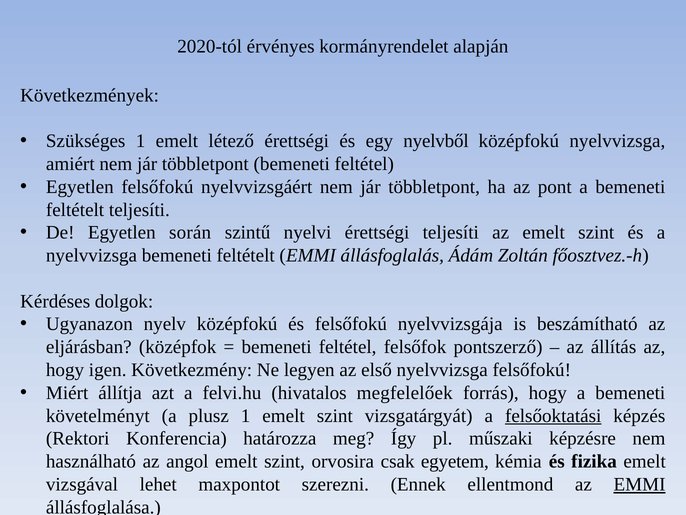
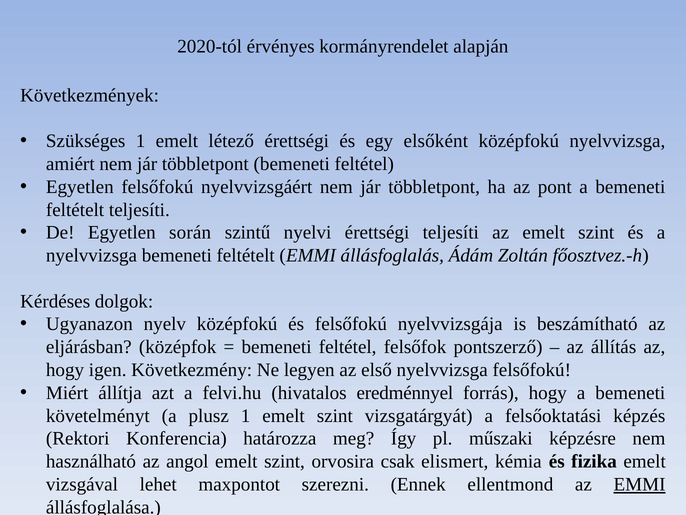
nyelvből: nyelvből -> elsőként
megfelelőek: megfelelőek -> eredménnyel
felsőoktatási underline: present -> none
egyetem: egyetem -> elismert
